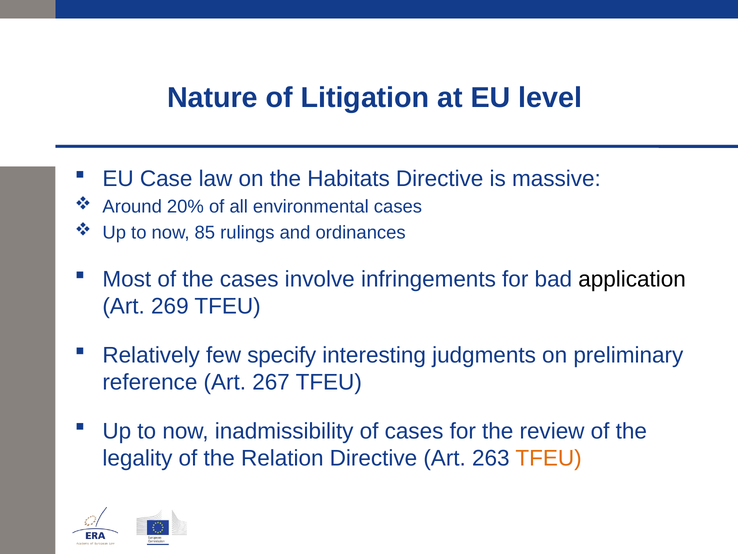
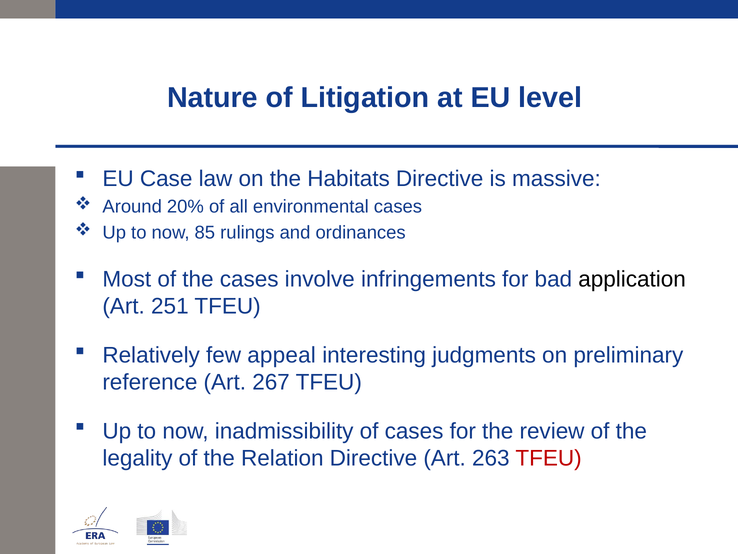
269: 269 -> 251
specify: specify -> appeal
TFEU at (549, 458) colour: orange -> red
